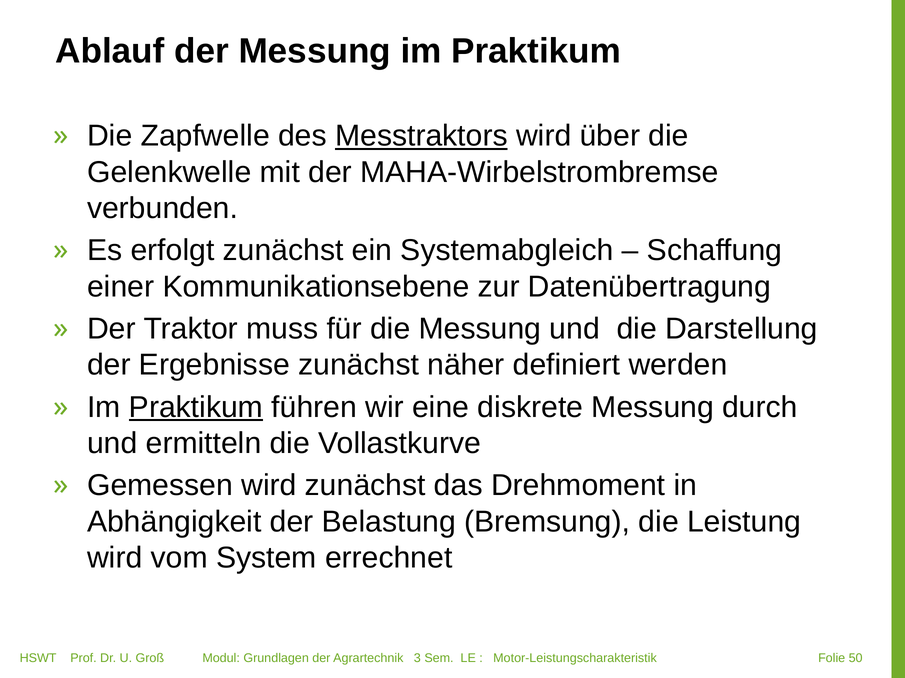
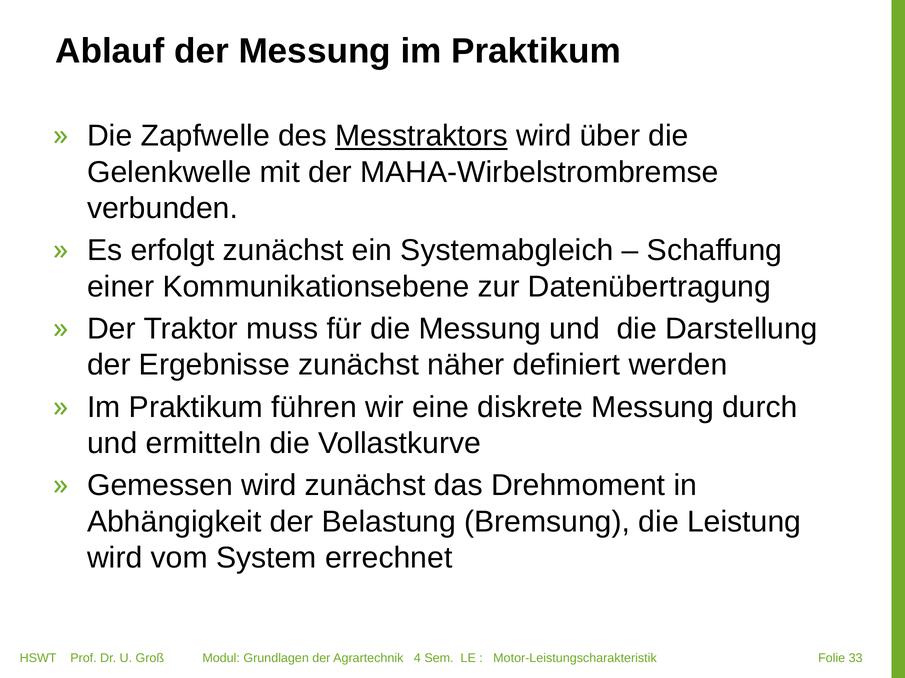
Praktikum at (196, 408) underline: present -> none
3: 3 -> 4
50: 50 -> 33
